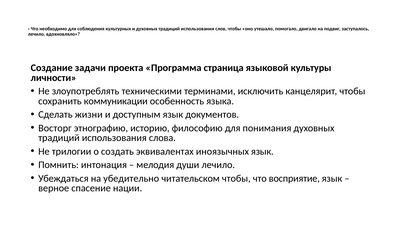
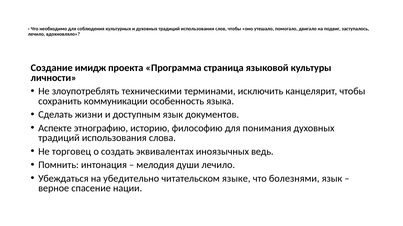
задачи: задачи -> имидж
Восторг: Восторг -> Аспекте
трилогии: трилогии -> торговец
иноязычных язык: язык -> ведь
читательском чтобы: чтобы -> языке
восприятие: восприятие -> болезнями
